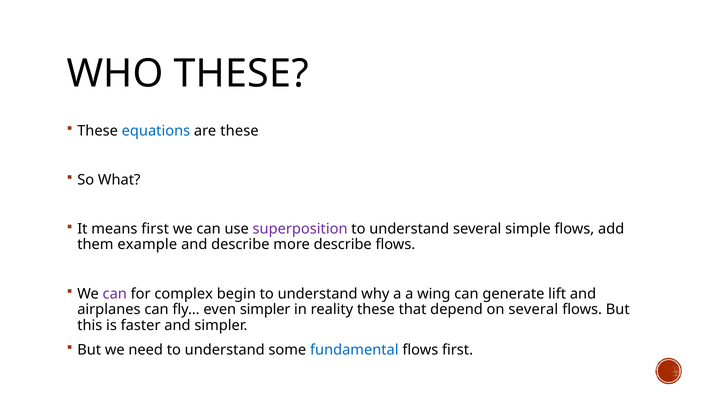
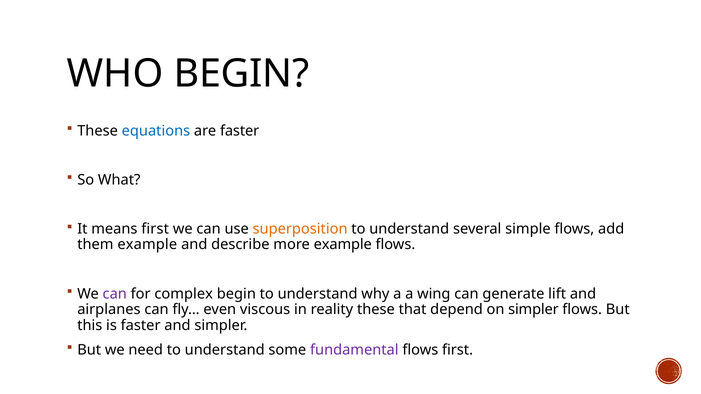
WHO THESE: THESE -> BEGIN
are these: these -> faster
superposition colour: purple -> orange
more describe: describe -> example
even simpler: simpler -> viscous
on several: several -> simpler
fundamental colour: blue -> purple
